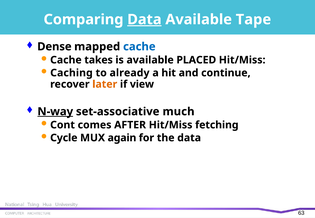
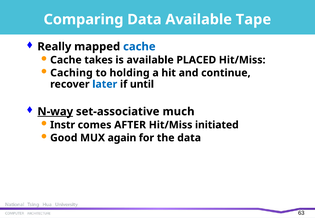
Data at (144, 19) underline: present -> none
Dense: Dense -> Really
already: already -> holding
later colour: orange -> blue
view: view -> until
Cont: Cont -> Instr
fetching: fetching -> initiated
Cycle: Cycle -> Good
